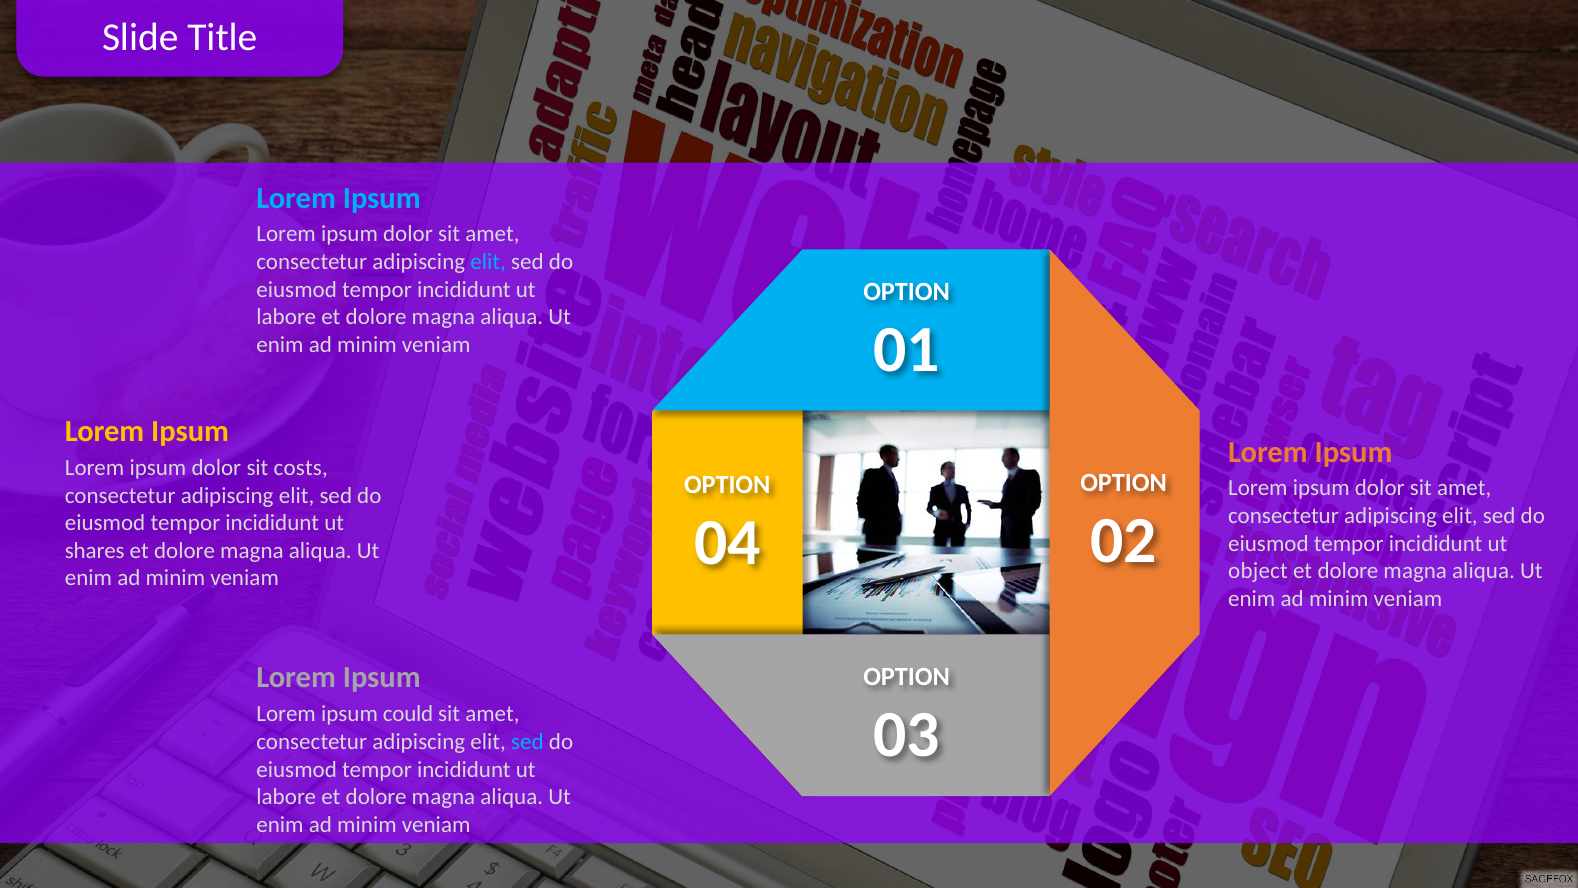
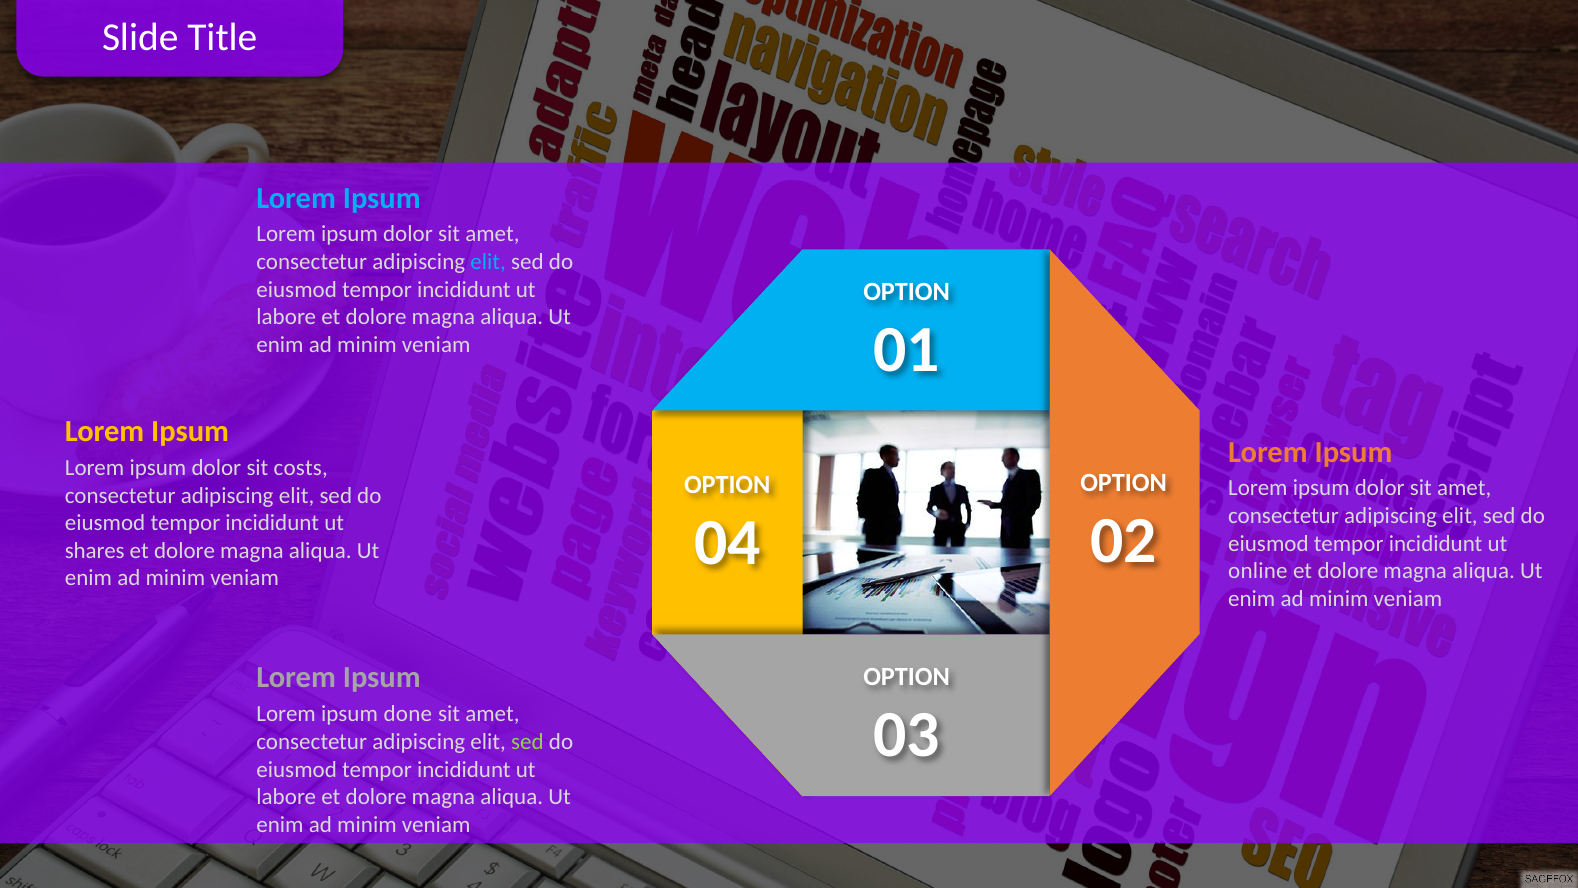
object: object -> online
could: could -> done
sed at (527, 741) colour: light blue -> light green
